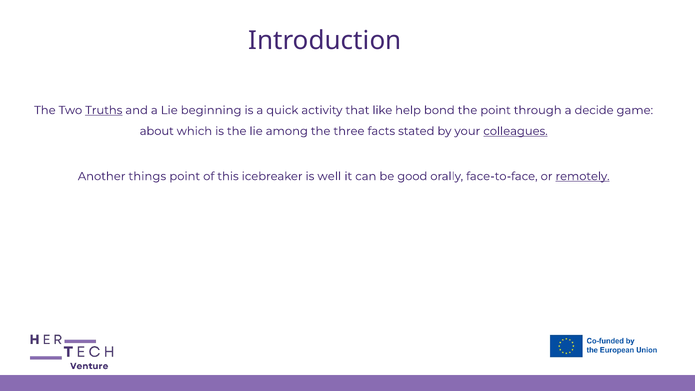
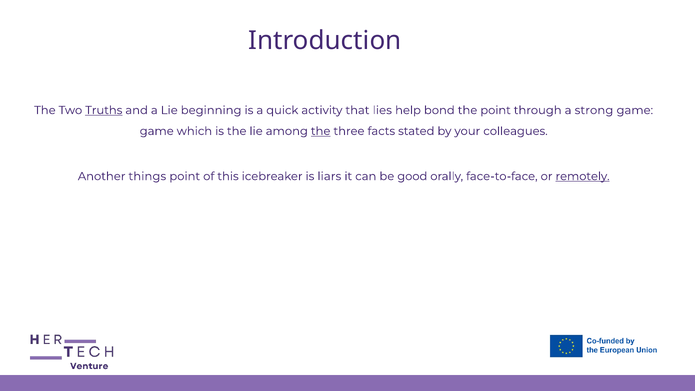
like: like -> lies
decide: decide -> strong
about at (157, 131): about -> game
the at (321, 131) underline: none -> present
colleagues underline: present -> none
well: well -> liars
